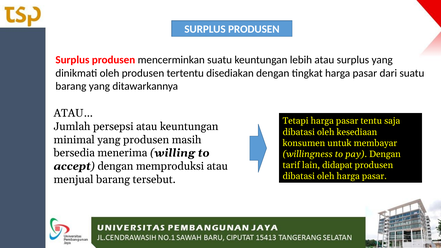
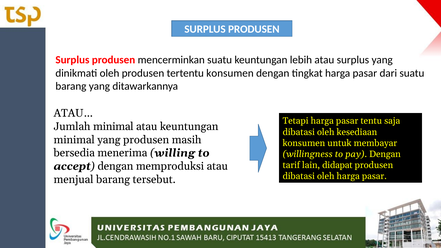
tertentu disediakan: disediakan -> konsumen
Jumlah persepsi: persepsi -> minimal
